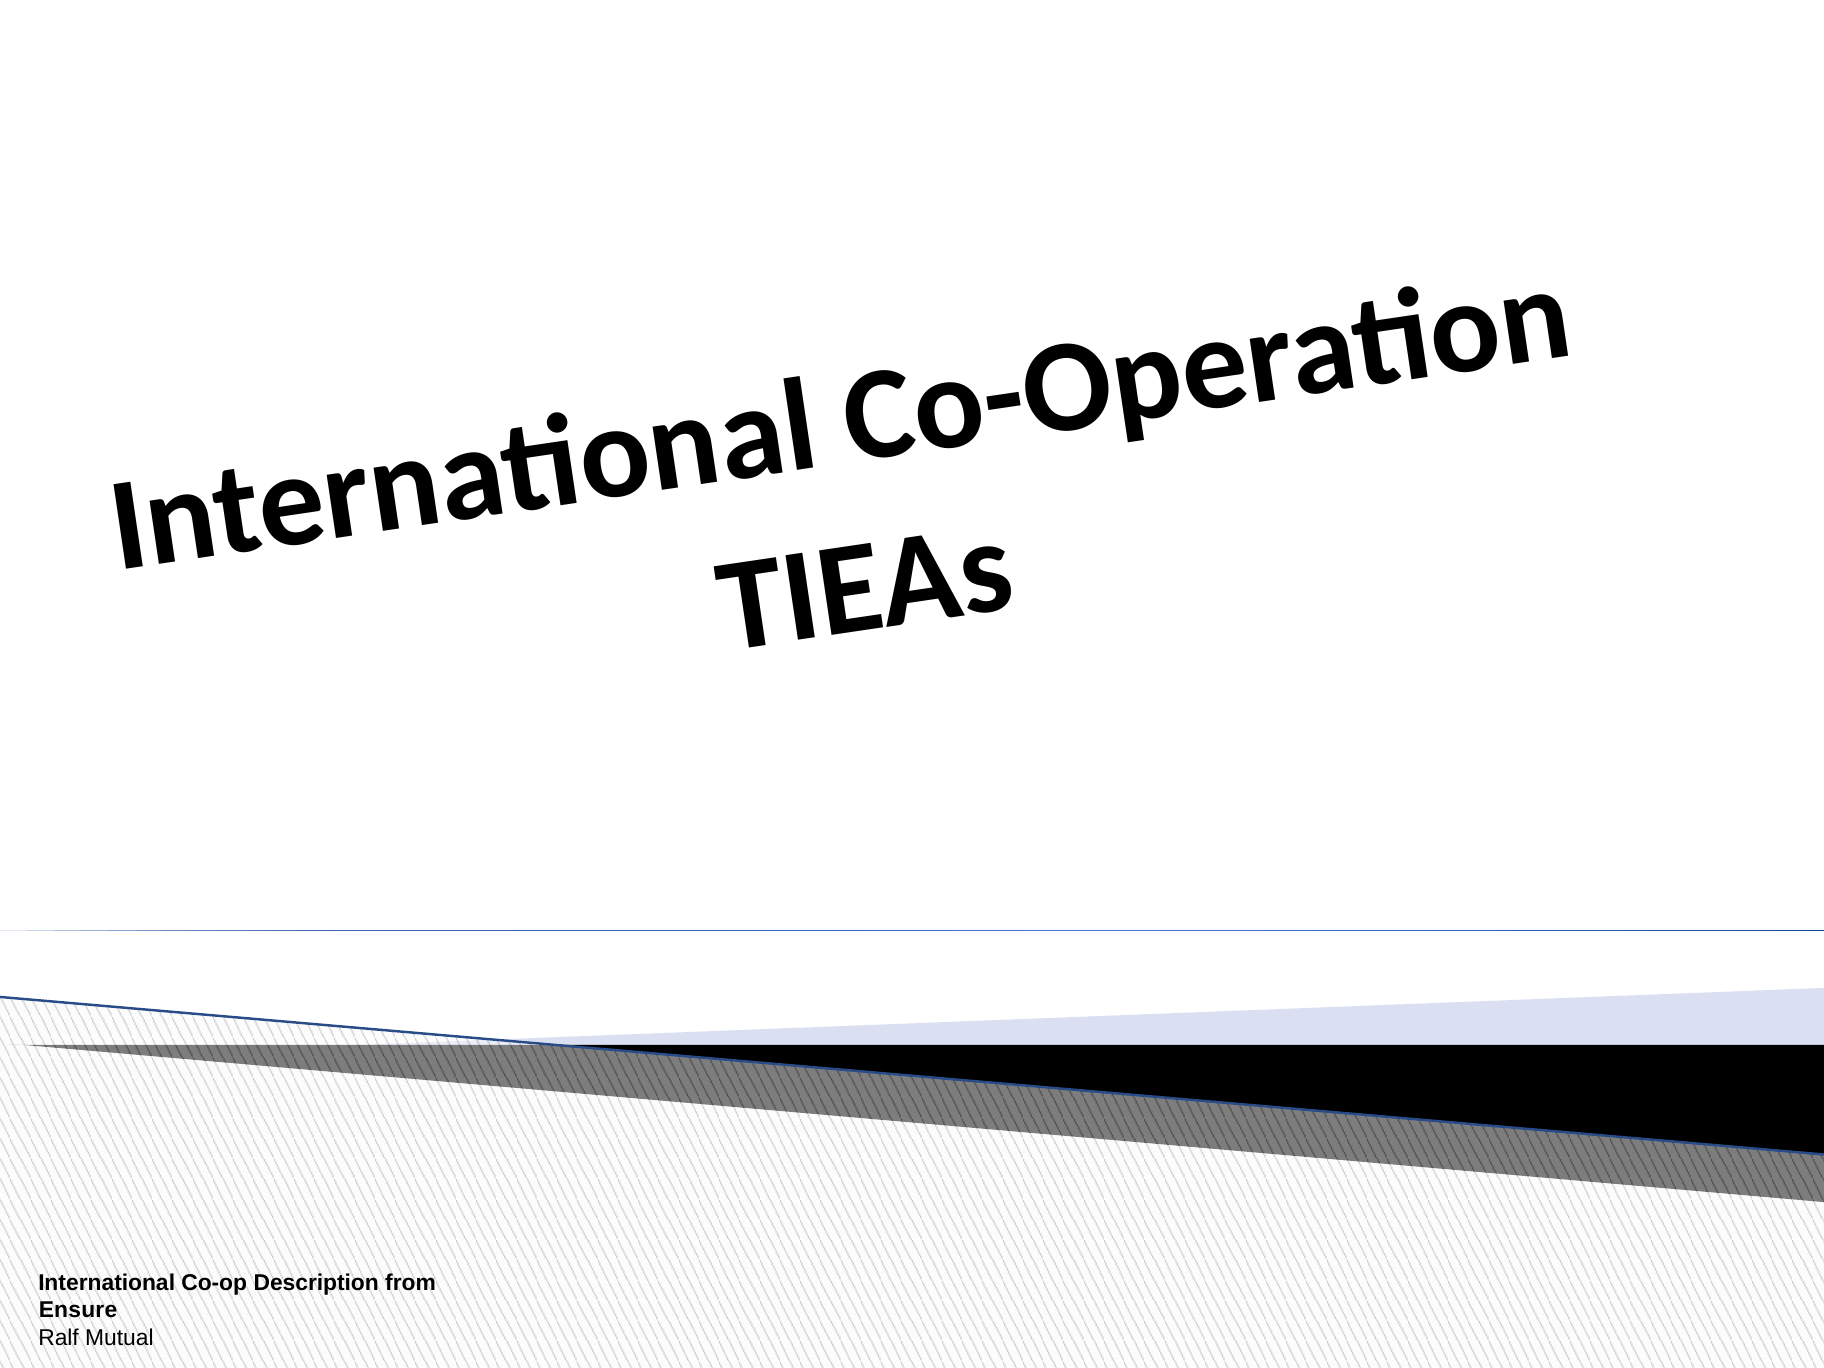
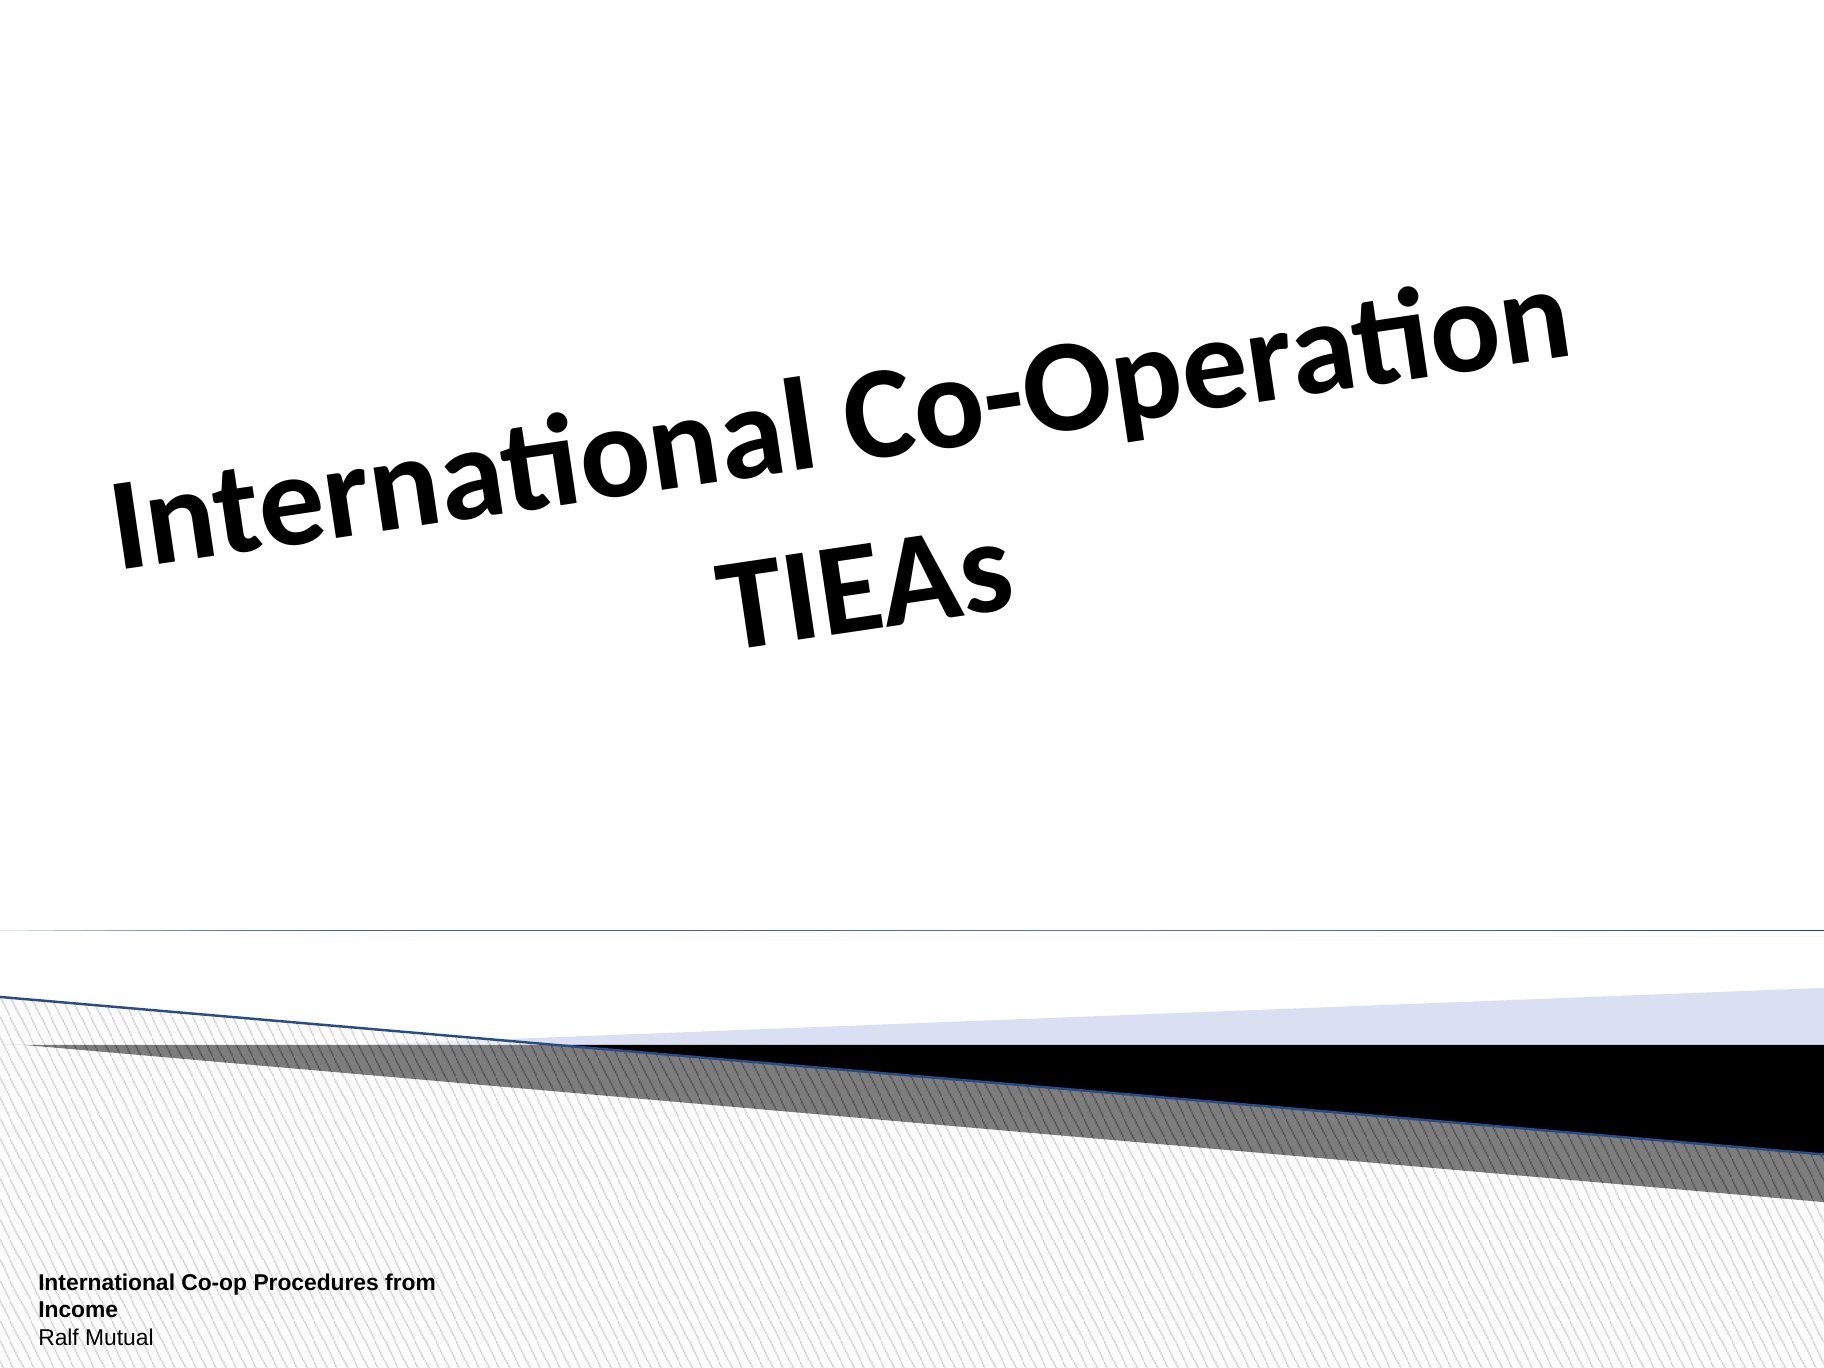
Description: Description -> Procedures
Ensure: Ensure -> Income
